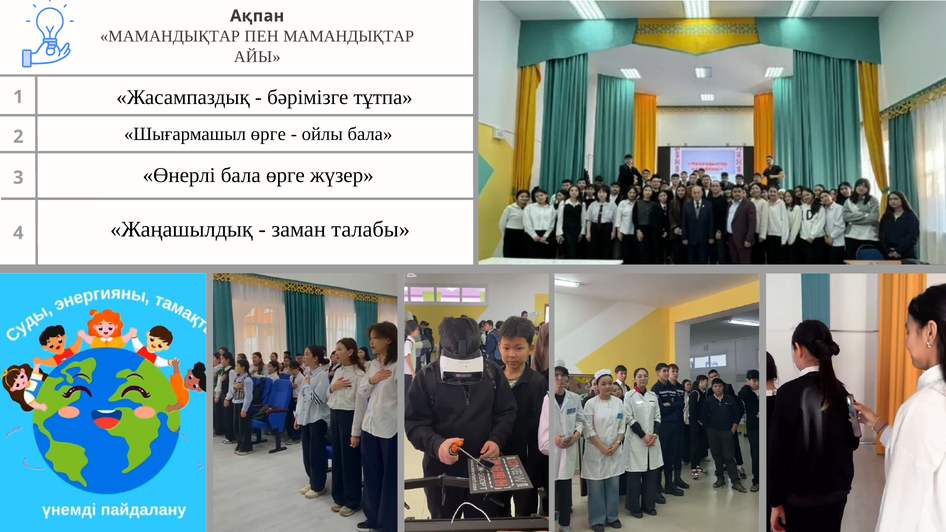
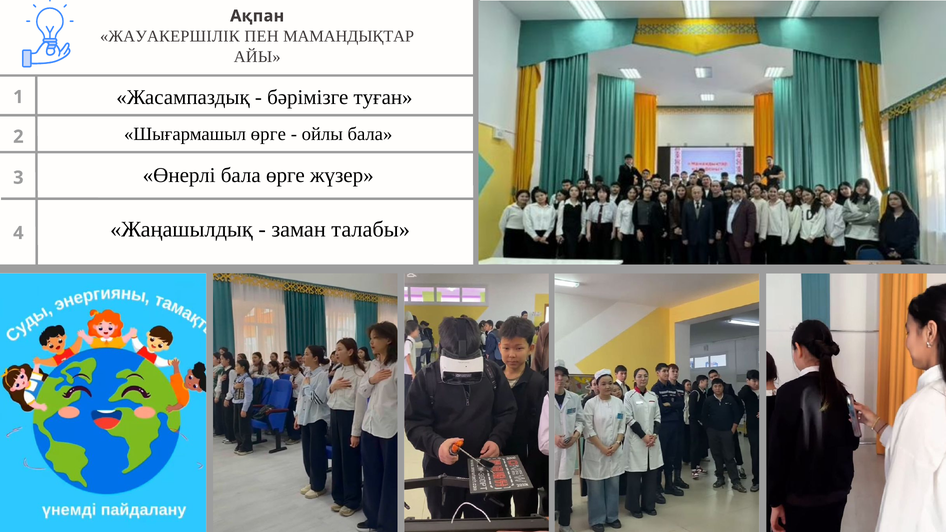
МАМАНДЫҚТАР at (170, 36): МАМАНДЫҚТАР -> ЖАУАКЕРШІЛІК
тұтпа: тұтпа -> туған
